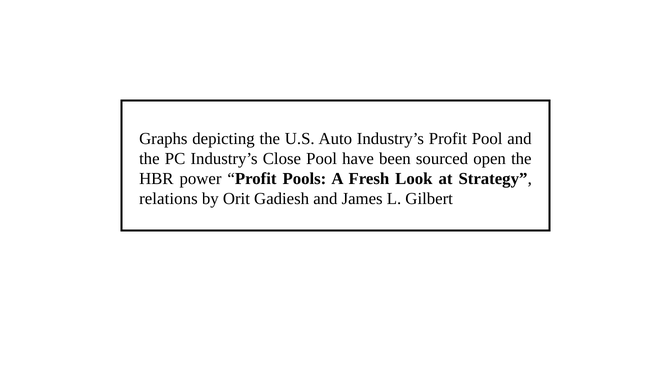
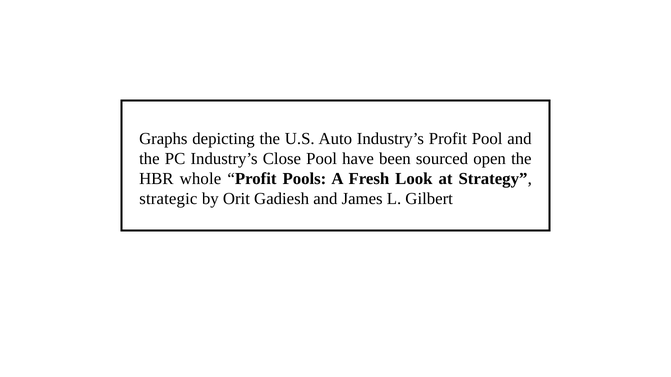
power: power -> whole
relations: relations -> strategic
